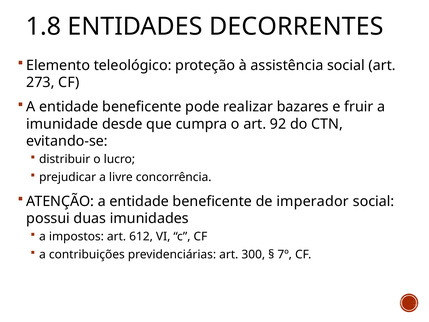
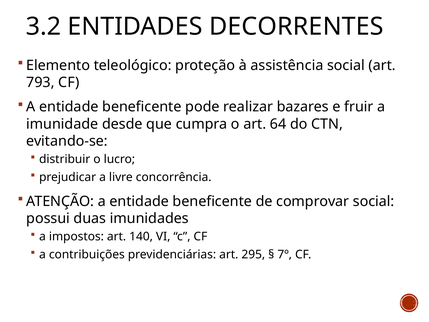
1.8: 1.8 -> 3.2
273: 273 -> 793
92: 92 -> 64
imperador: imperador -> comprovar
612: 612 -> 140
300: 300 -> 295
